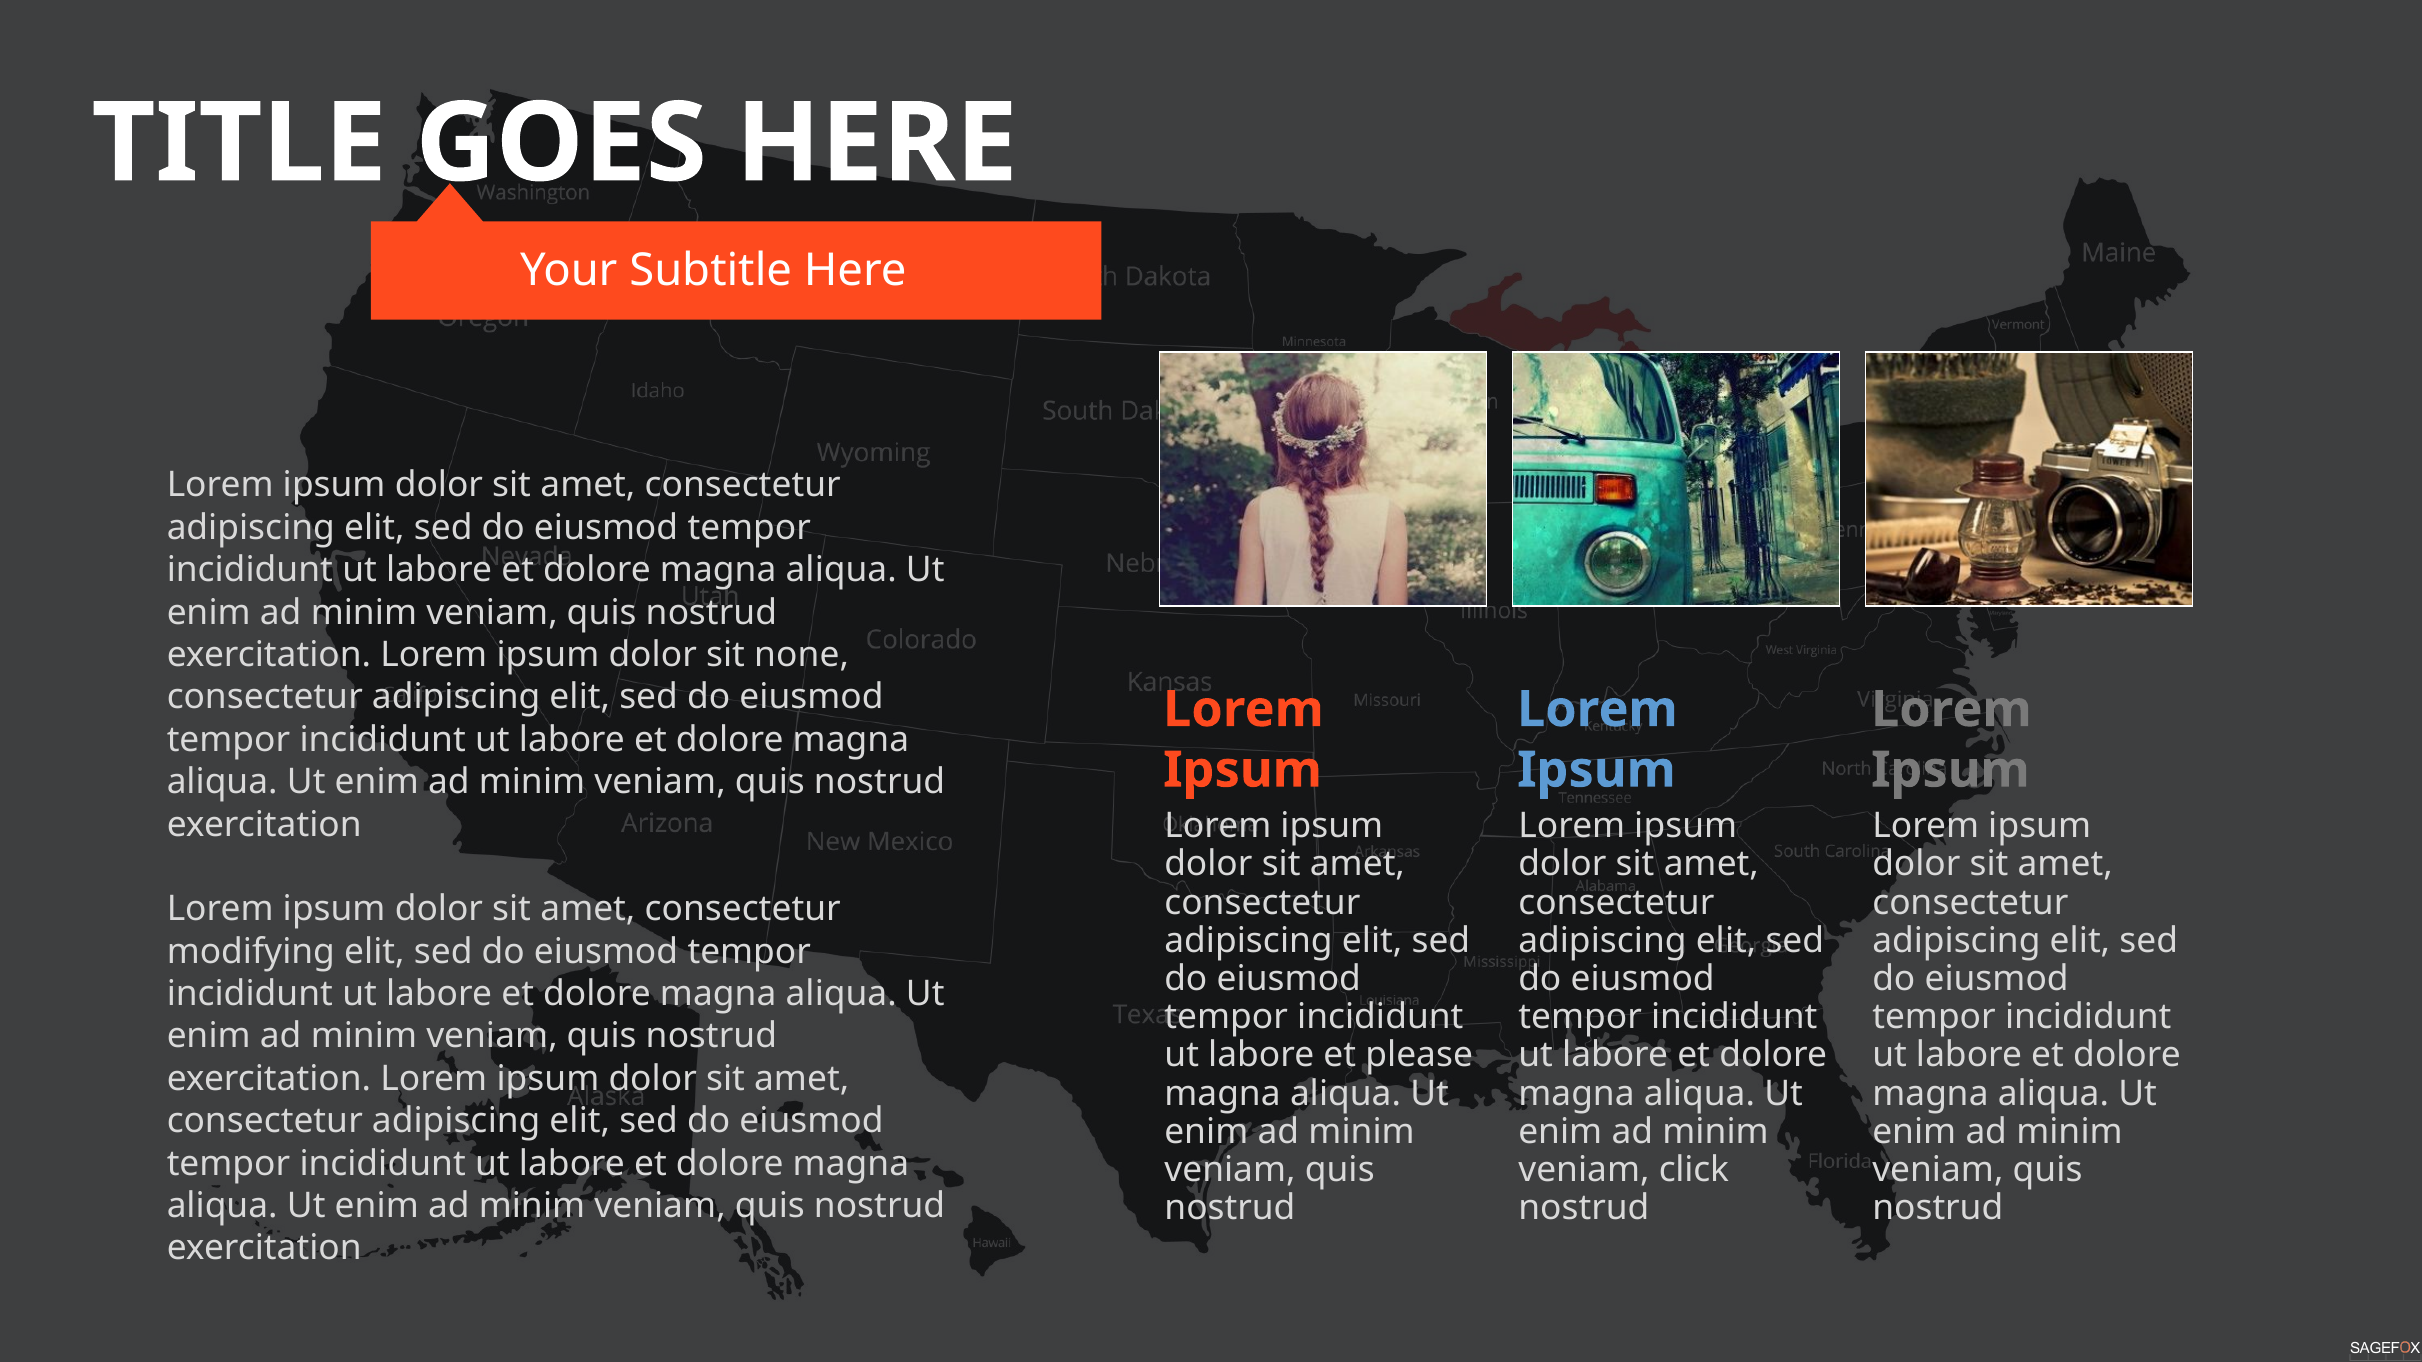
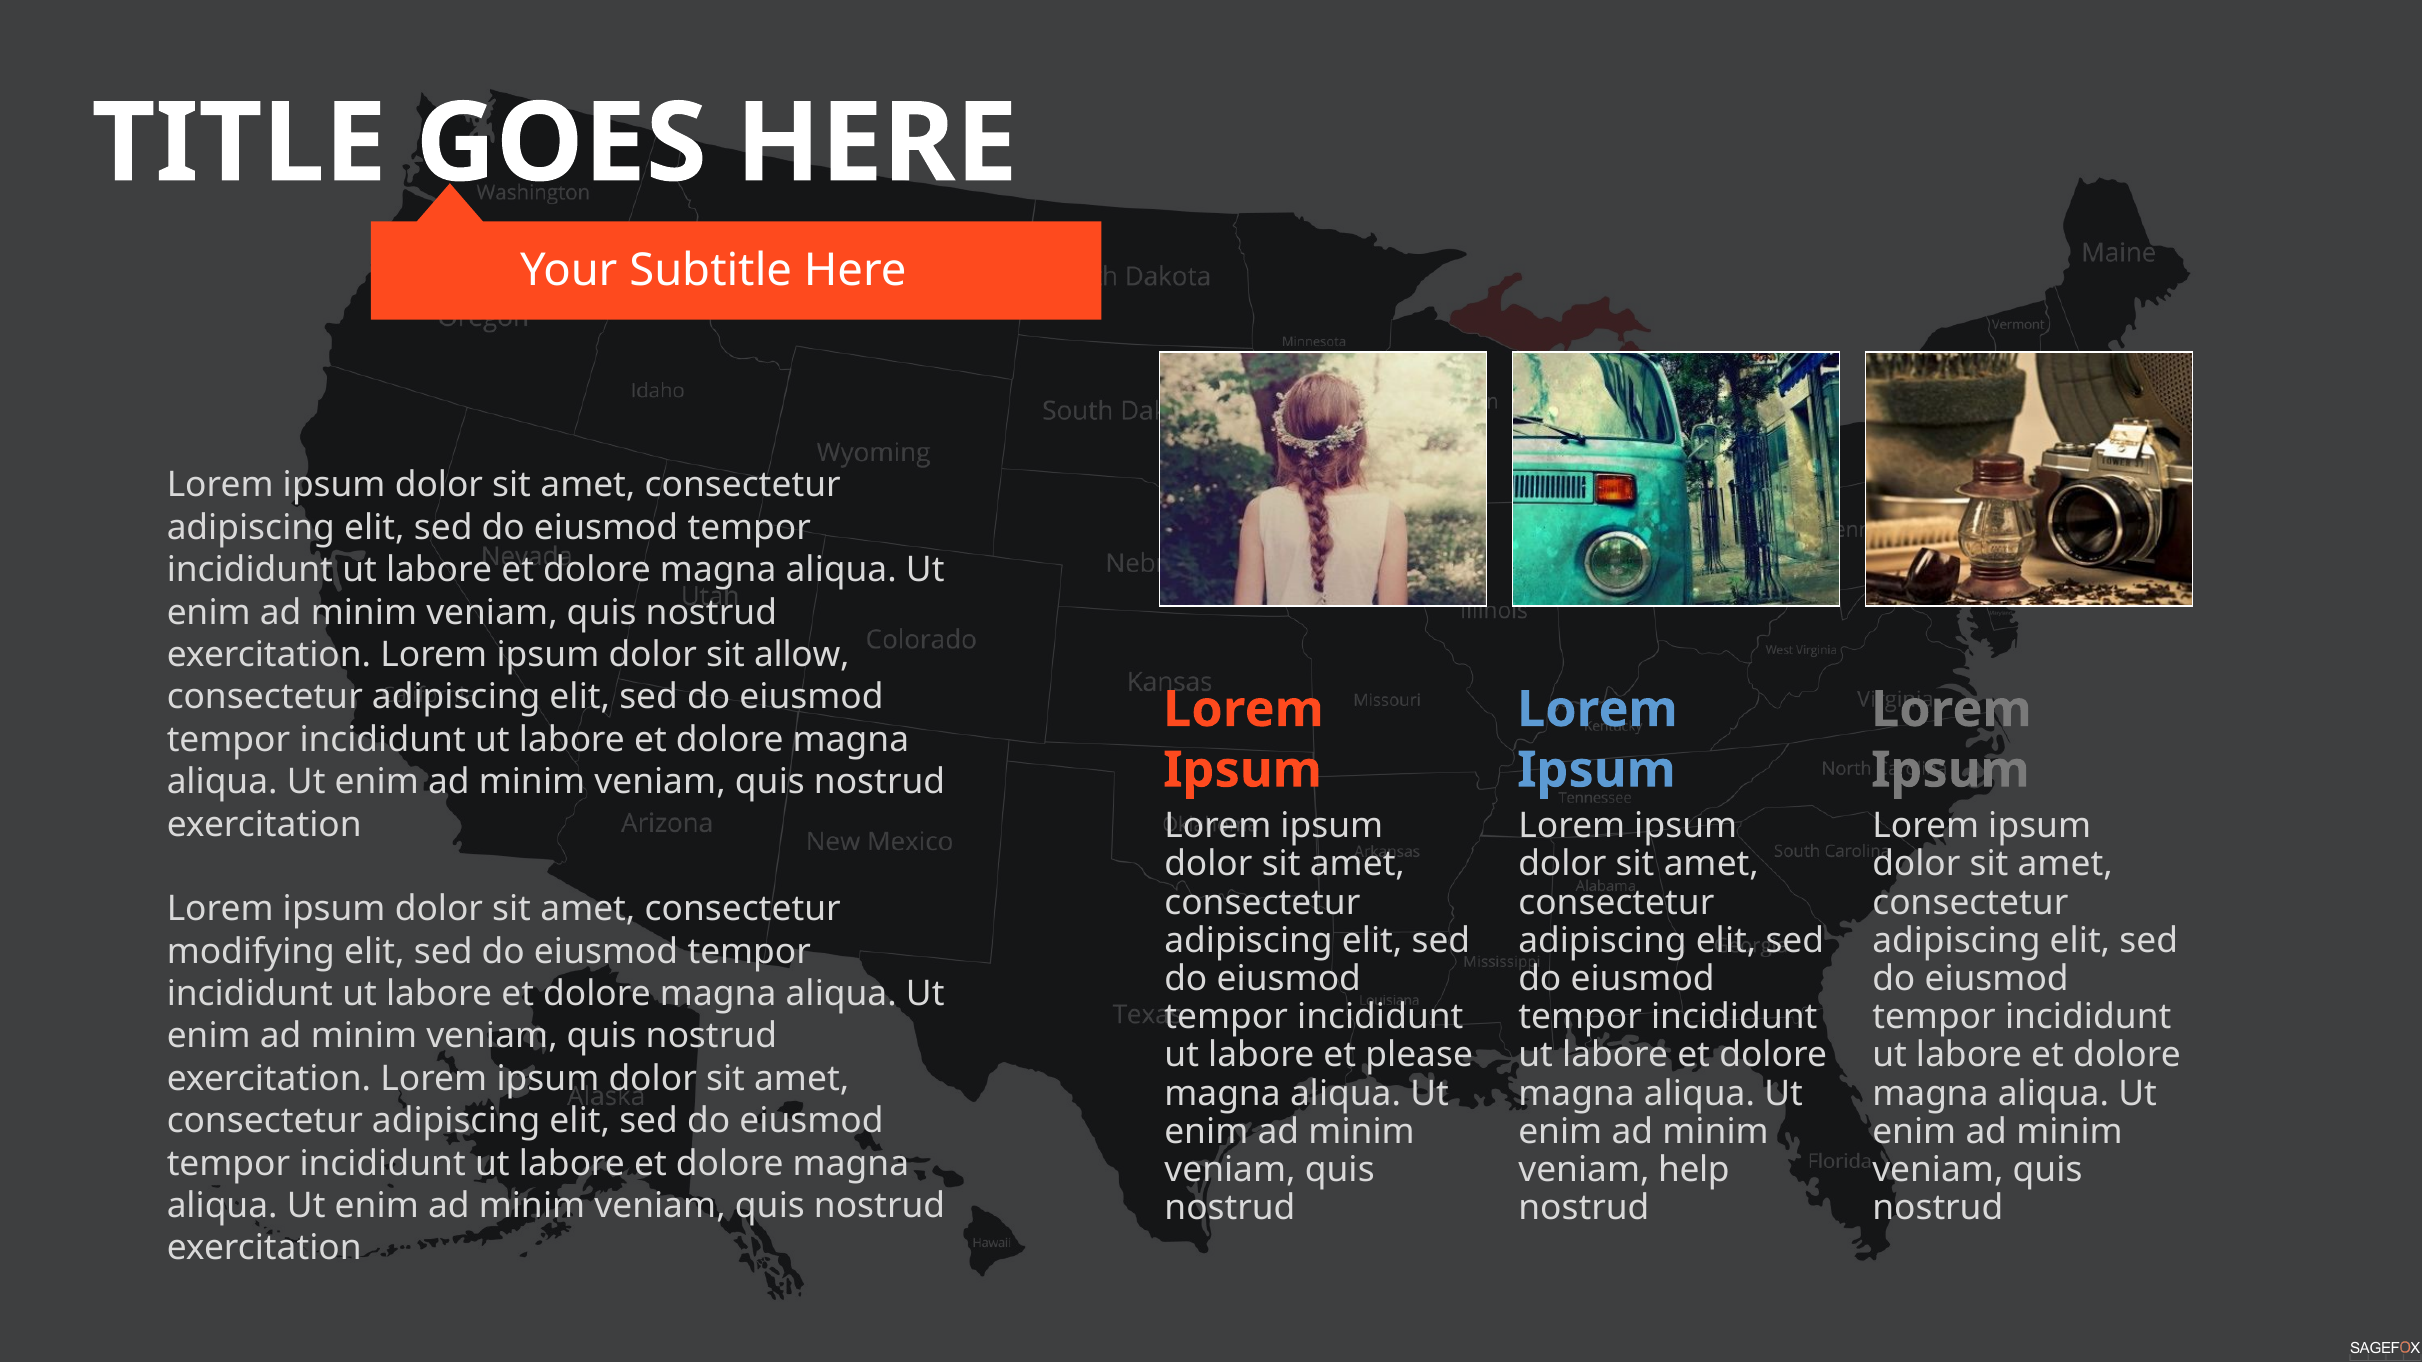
none: none -> allow
click: click -> help
